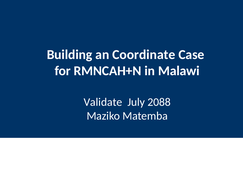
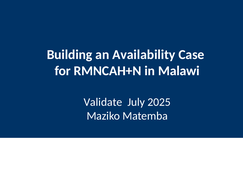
Coordinate: Coordinate -> Availability
2088: 2088 -> 2025
